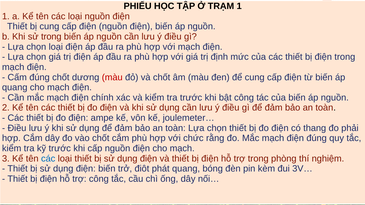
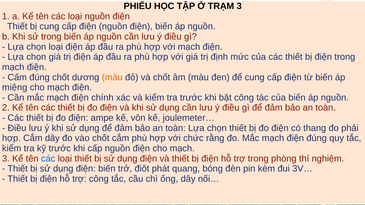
TRẠM 1: 1 -> 3
màu at (112, 77) colour: red -> orange
quang at (15, 88): quang -> miệng
